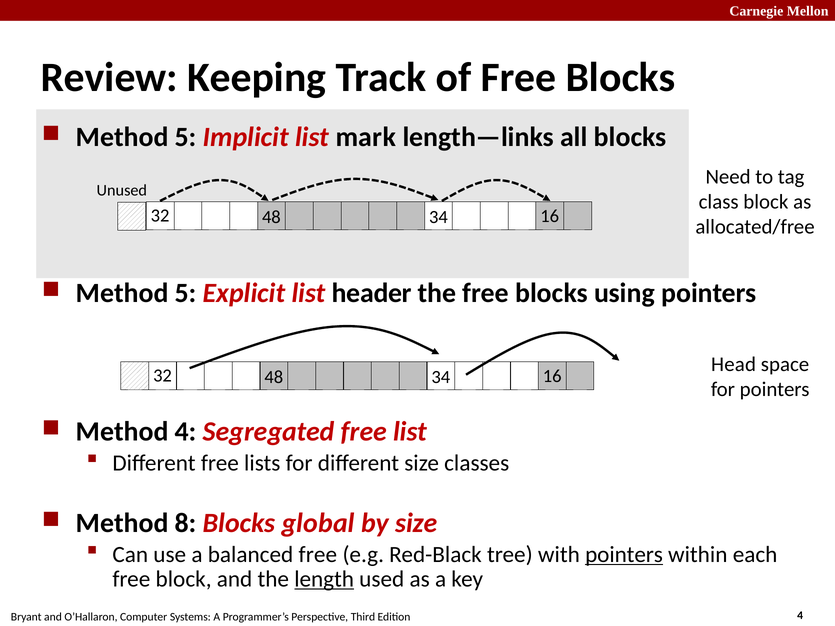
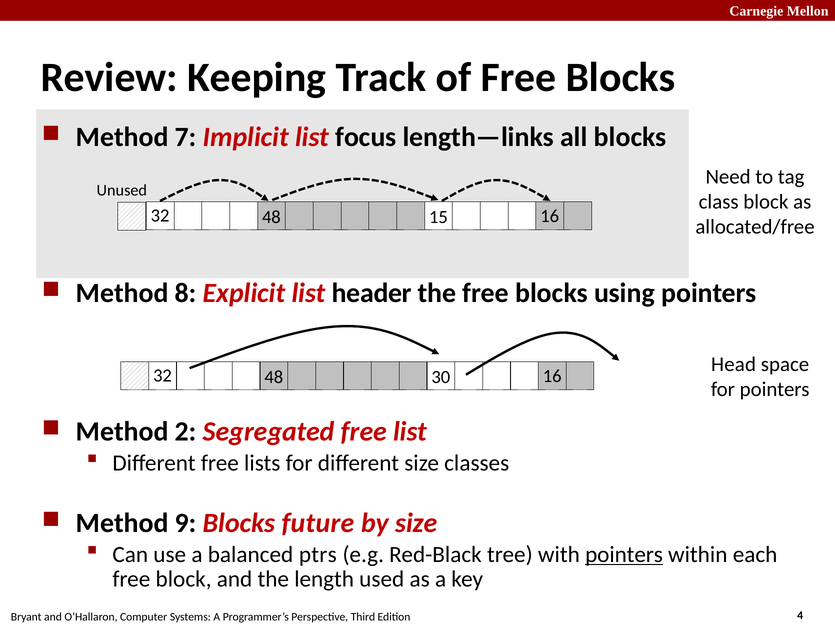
5 at (186, 137): 5 -> 7
mark: mark -> focus
34 at (438, 217): 34 -> 15
5 at (186, 293): 5 -> 8
34 at (441, 377): 34 -> 30
Method 4: 4 -> 2
8: 8 -> 9
global: global -> future
balanced free: free -> ptrs
length underline: present -> none
